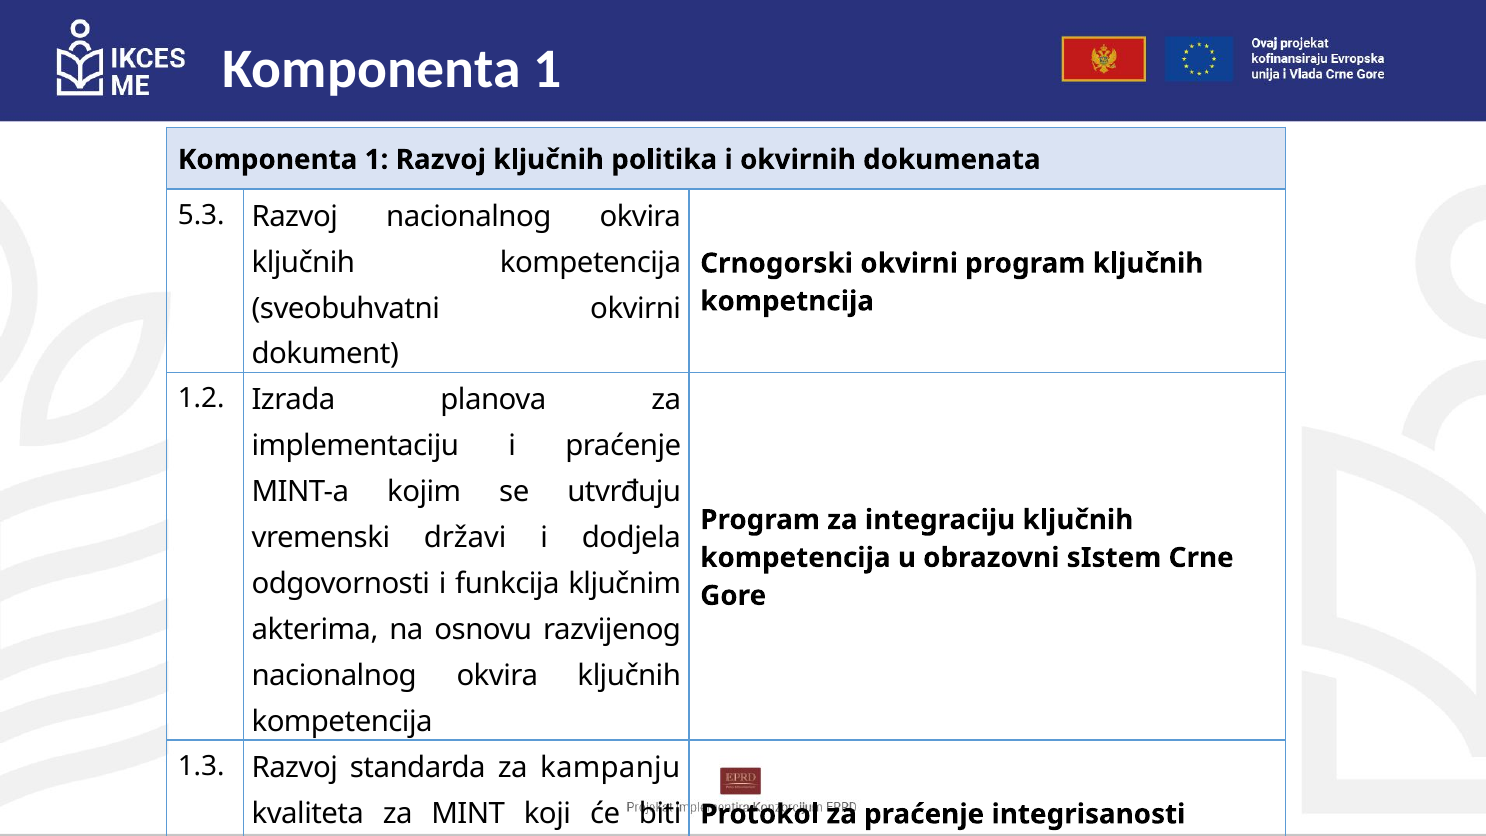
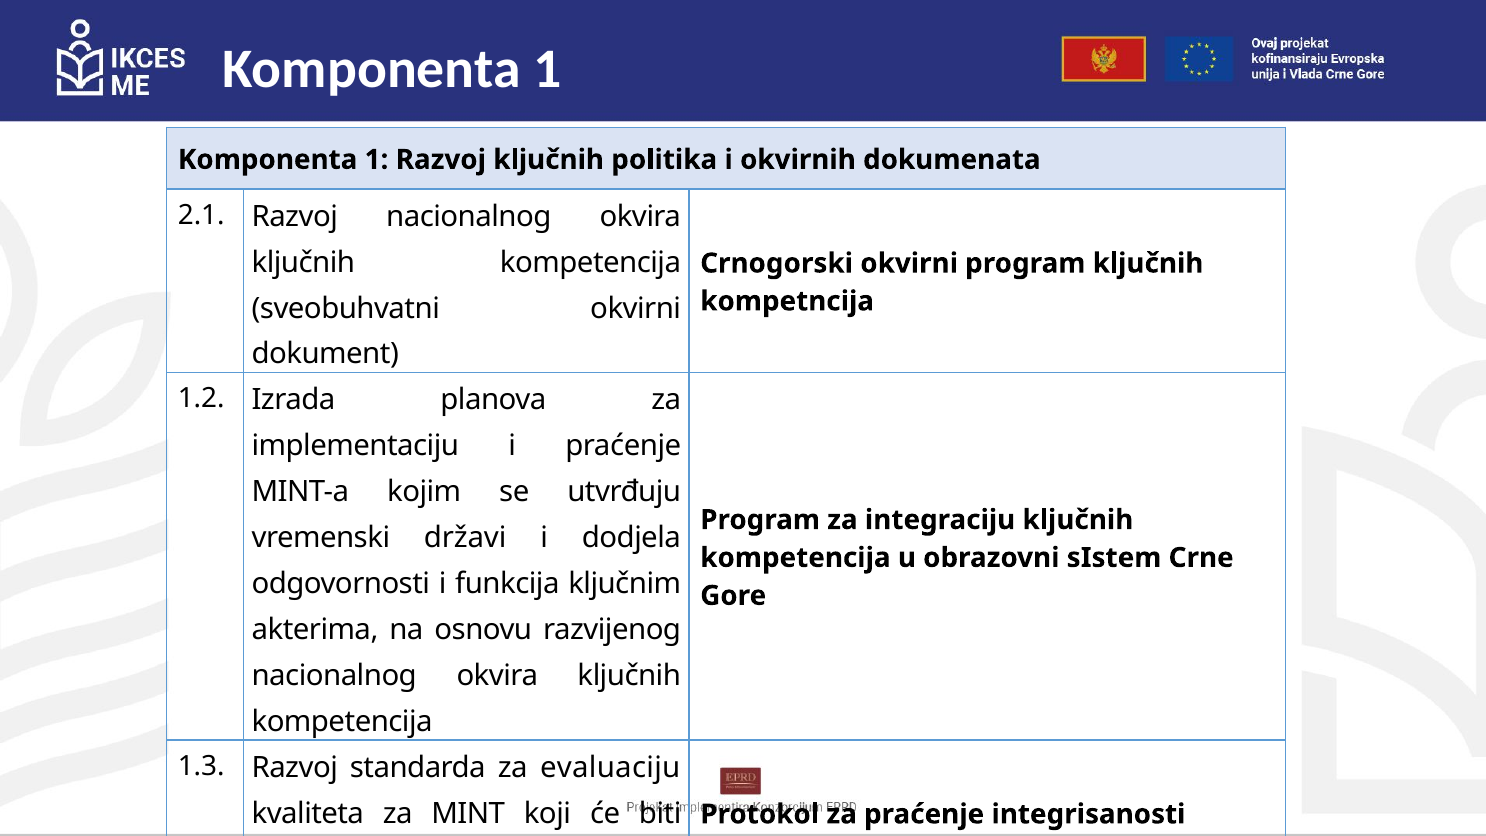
5.3: 5.3 -> 2.1
kampanju: kampanju -> evaluaciju
